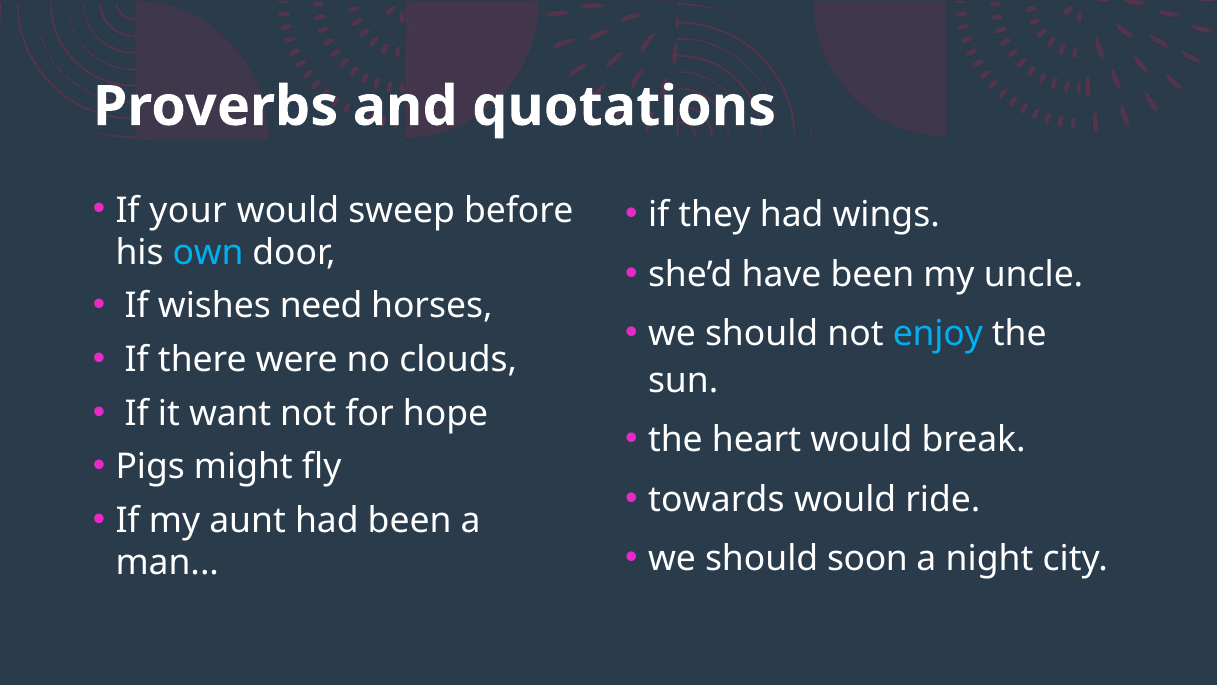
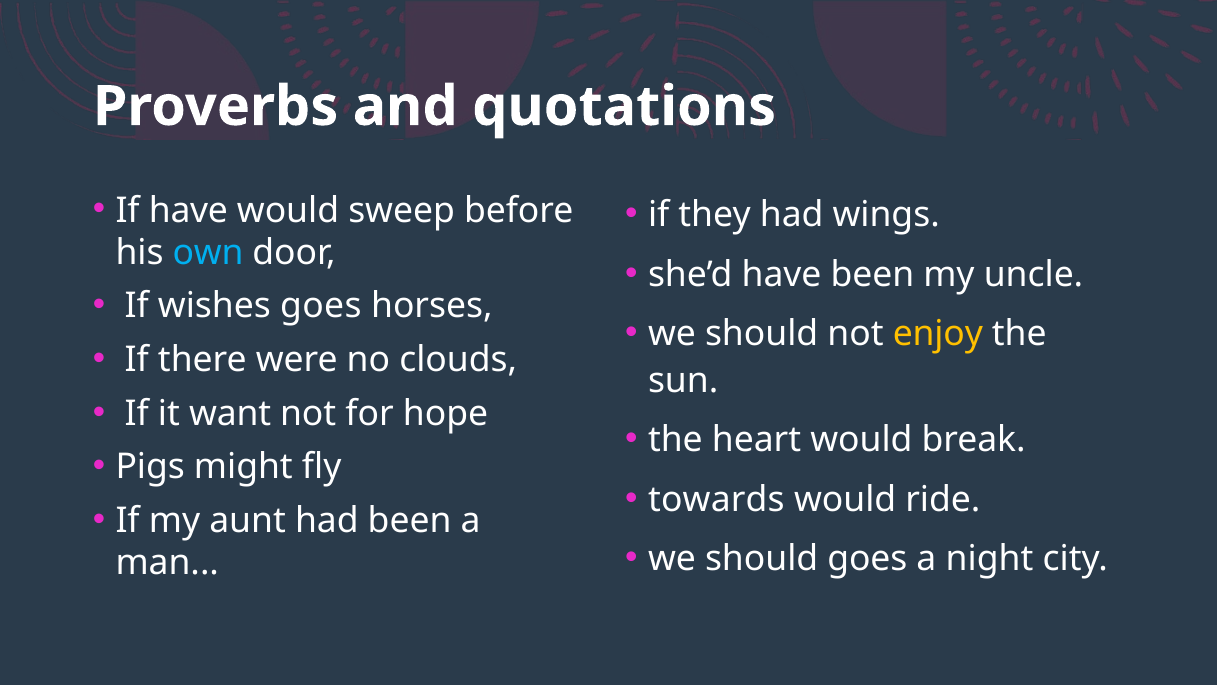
If your: your -> have
wishes need: need -> goes
enjoy colour: light blue -> yellow
should soon: soon -> goes
